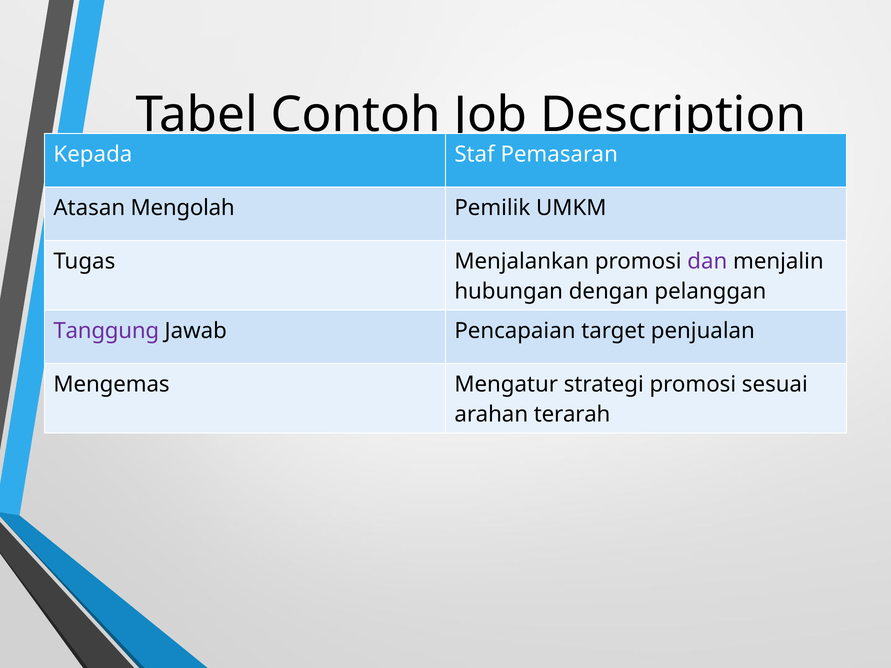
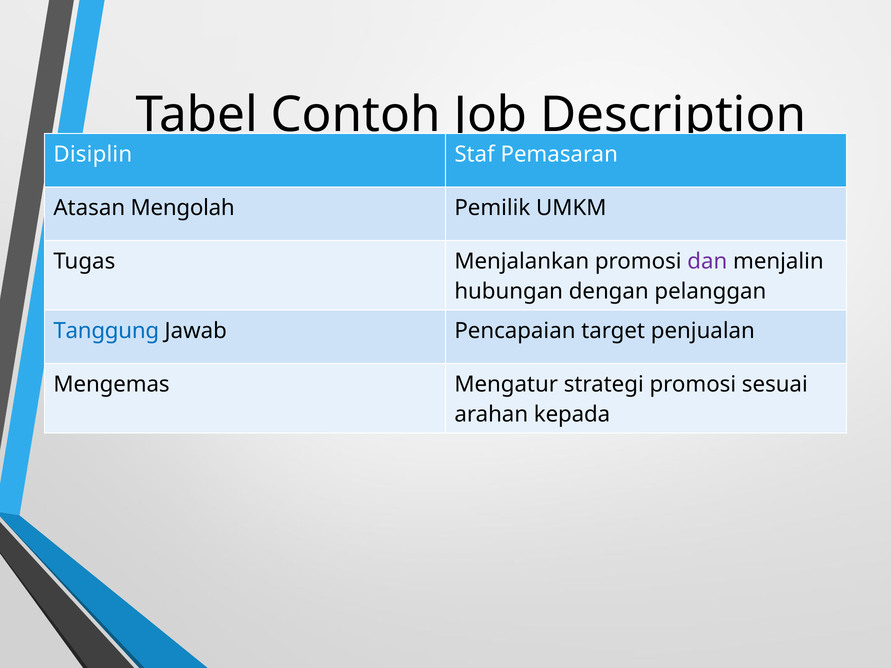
Kepada: Kepada -> Disiplin
Tanggung colour: purple -> blue
terarah: terarah -> kepada
